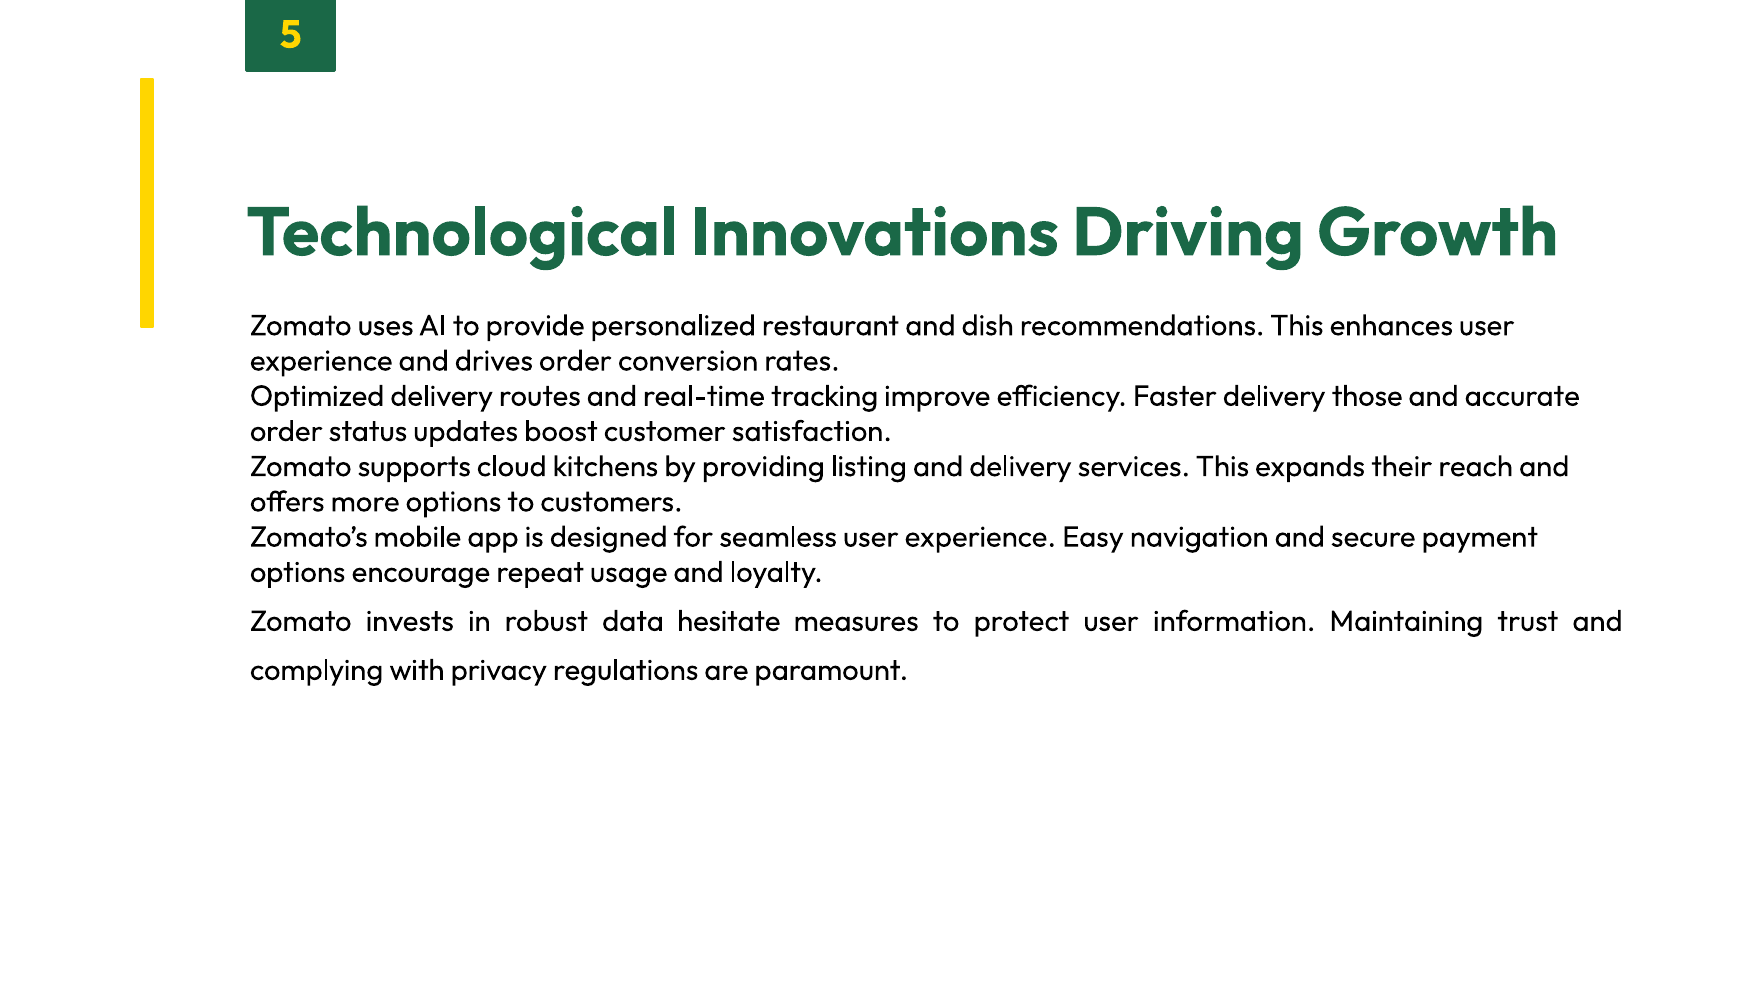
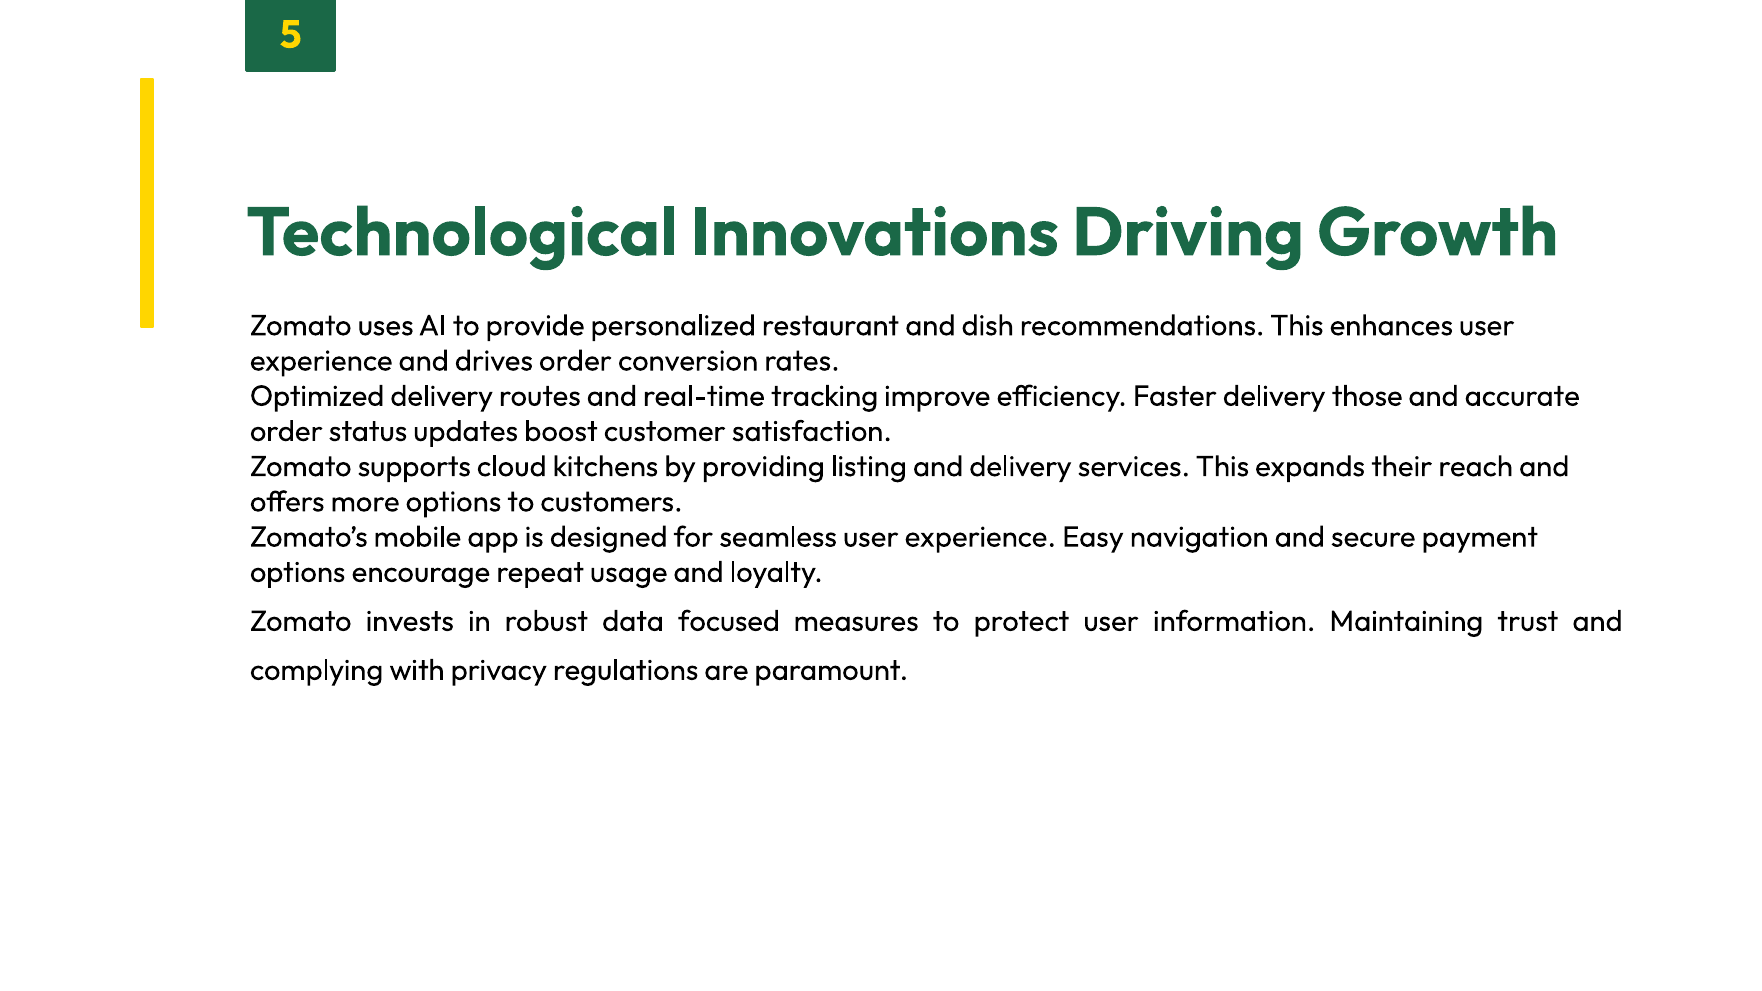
hesitate: hesitate -> focused
